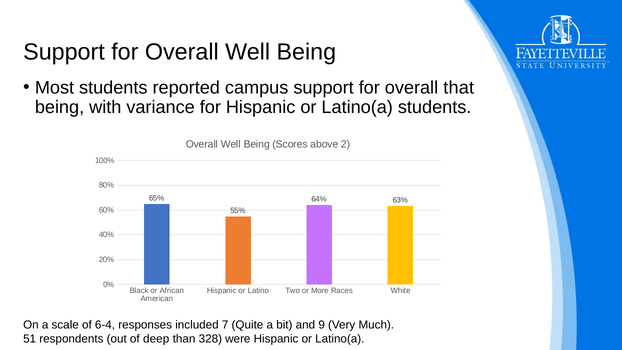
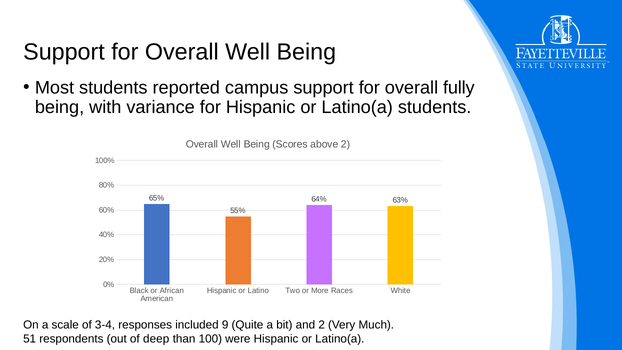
that: that -> fully
6-4: 6-4 -> 3-4
7: 7 -> 9
and 9: 9 -> 2
328: 328 -> 100
